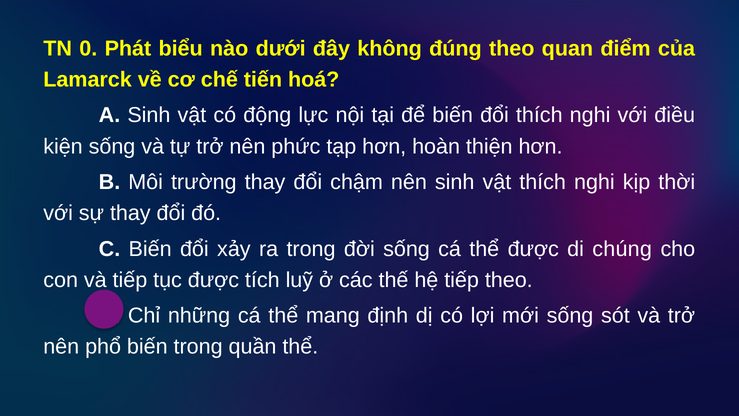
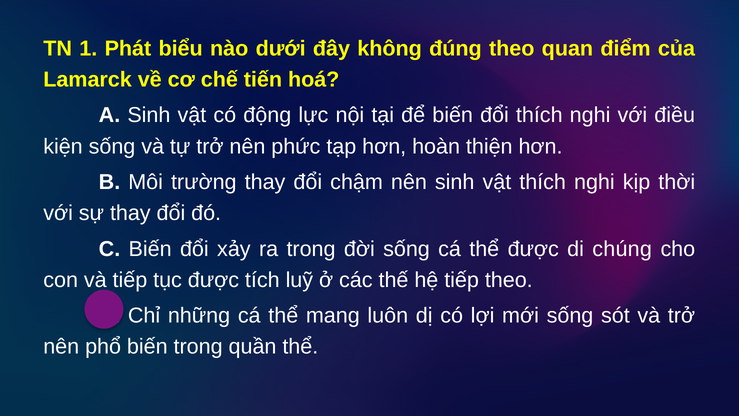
0: 0 -> 1
định: định -> luôn
